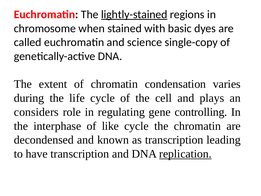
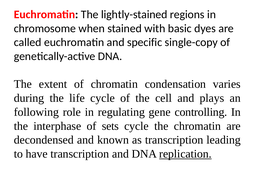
lightly-stained underline: present -> none
science: science -> specific
considers: considers -> following
like: like -> sets
